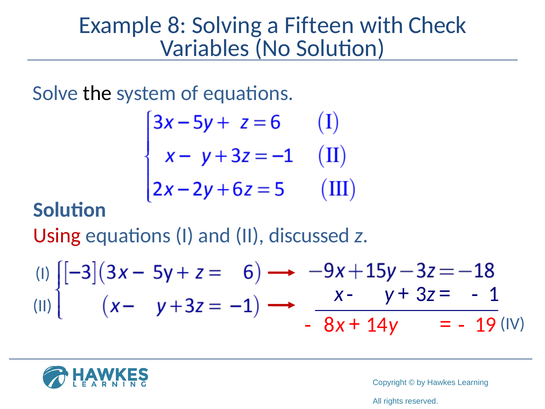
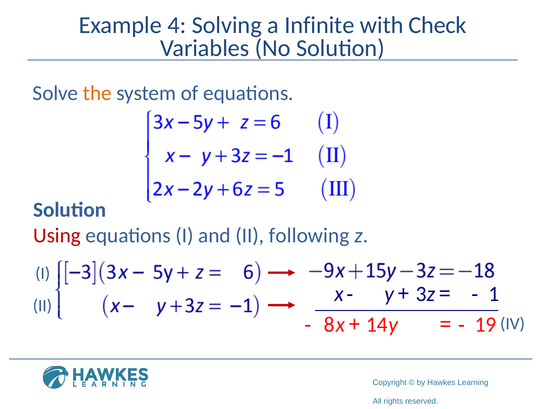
Example 8: 8 -> 4
Fifteen: Fifteen -> Infinite
the colour: black -> orange
discussed: discussed -> following
